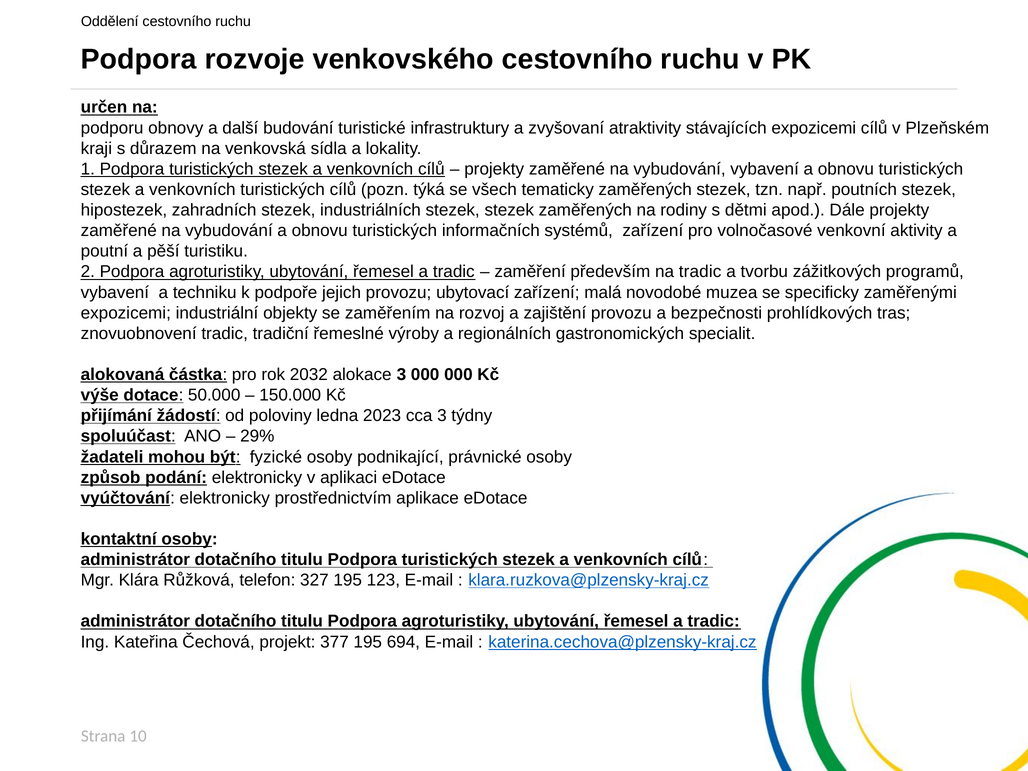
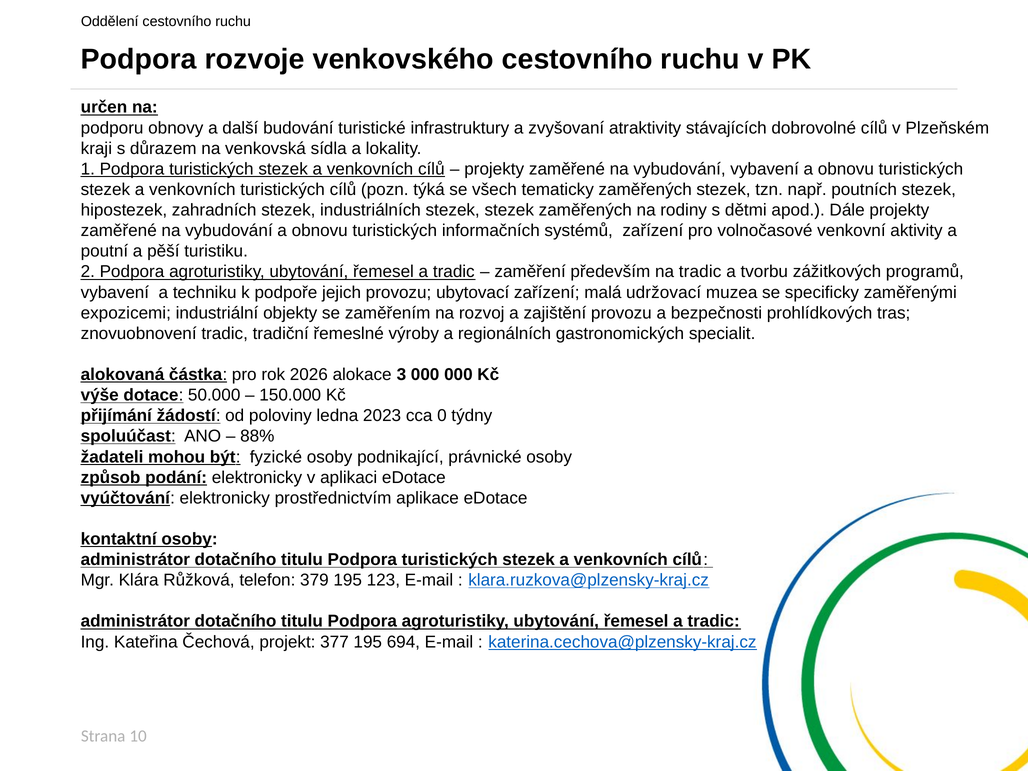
stávajících expozicemi: expozicemi -> dobrovolné
novodobé: novodobé -> udržovací
2032: 2032 -> 2026
cca 3: 3 -> 0
29%: 29% -> 88%
327: 327 -> 379
